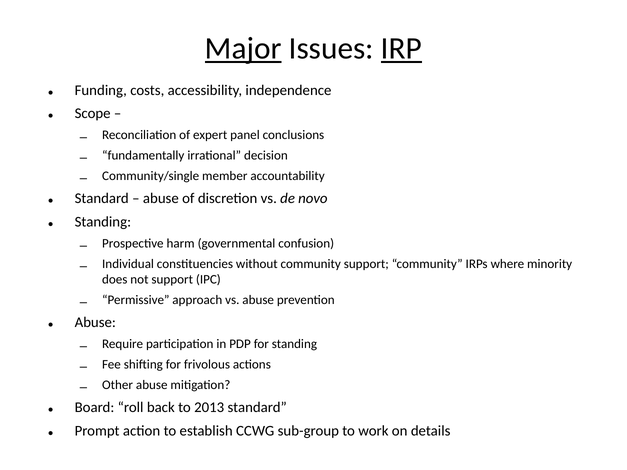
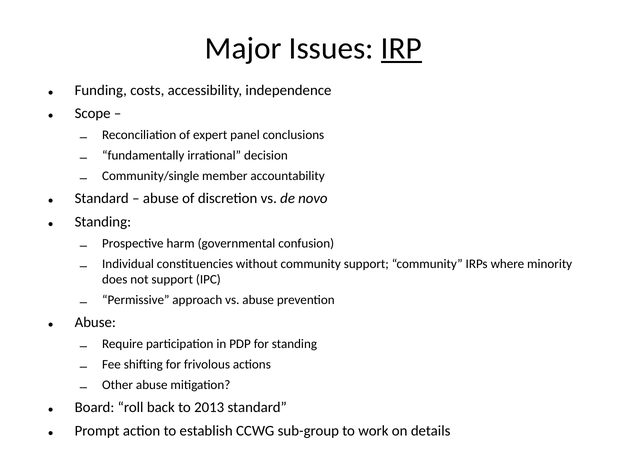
Major underline: present -> none
